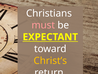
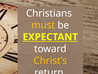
must colour: pink -> yellow
